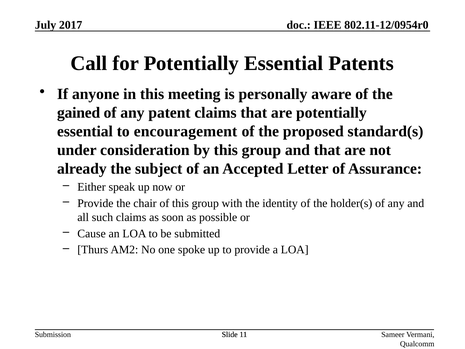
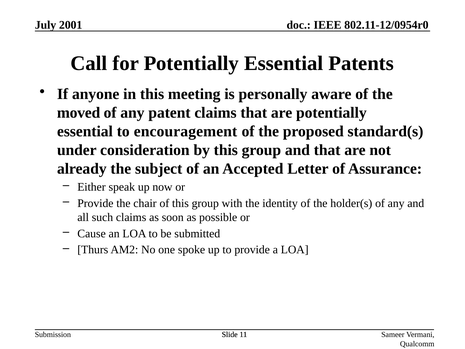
2017: 2017 -> 2001
gained: gained -> moved
